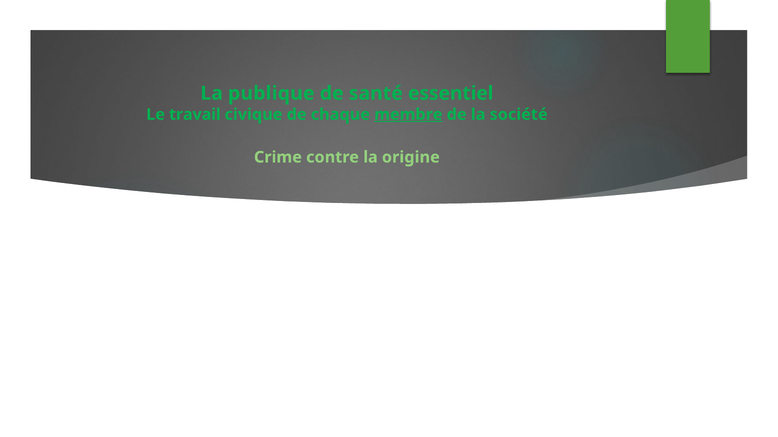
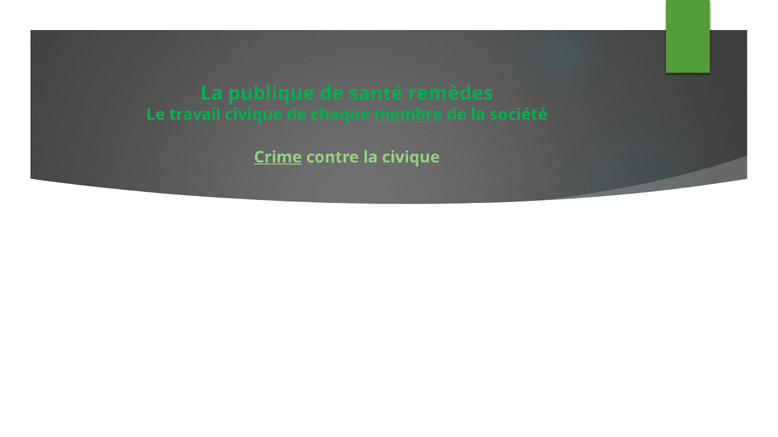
essentiel: essentiel -> remèdes
Crime underline: none -> present
la origine: origine -> civique
